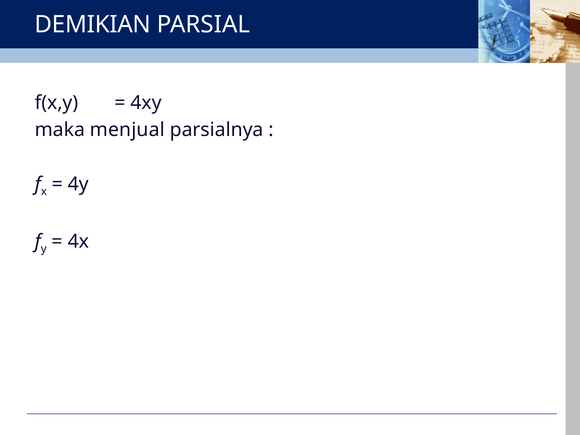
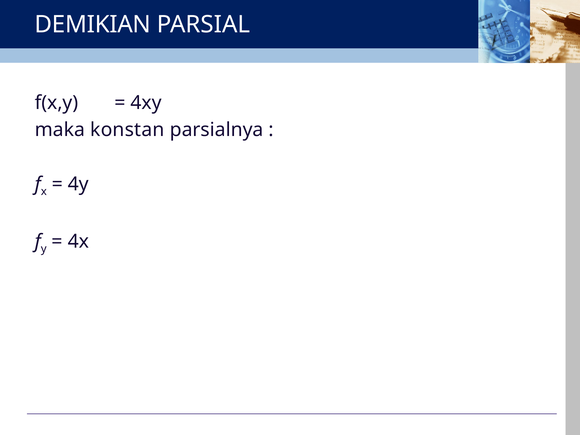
menjual: menjual -> konstan
